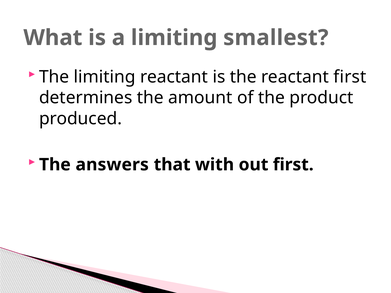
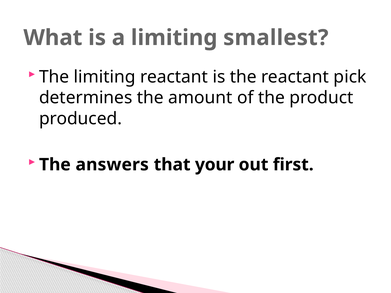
reactant first: first -> pick
with: with -> your
